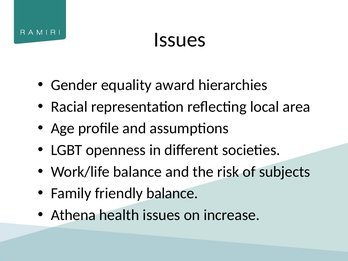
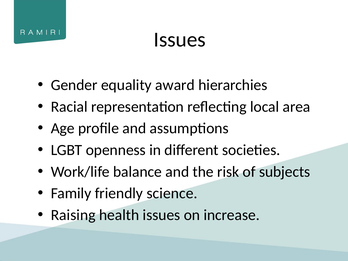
friendly balance: balance -> science
Athena: Athena -> Raising
